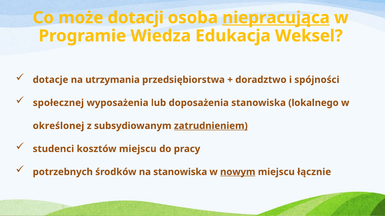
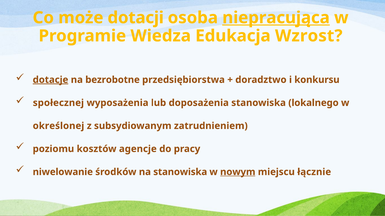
Weksel: Weksel -> Wzrost
dotacje underline: none -> present
utrzymania: utrzymania -> bezrobotne
spójności: spójności -> konkursu
zatrudnieniem underline: present -> none
studenci: studenci -> poziomu
kosztów miejscu: miejscu -> agencje
potrzebnych: potrzebnych -> niwelowanie
